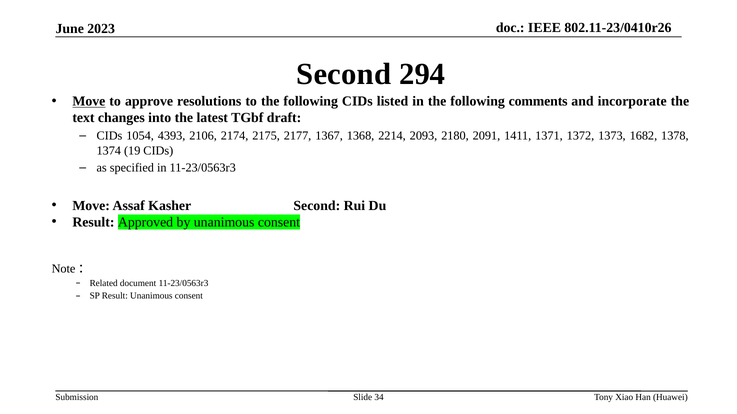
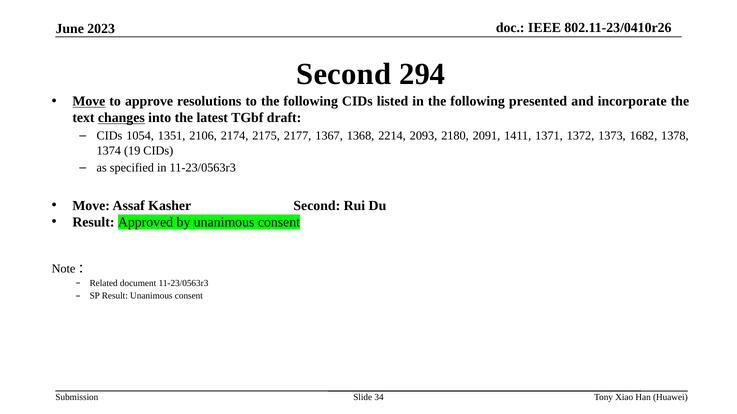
comments: comments -> presented
changes underline: none -> present
4393: 4393 -> 1351
